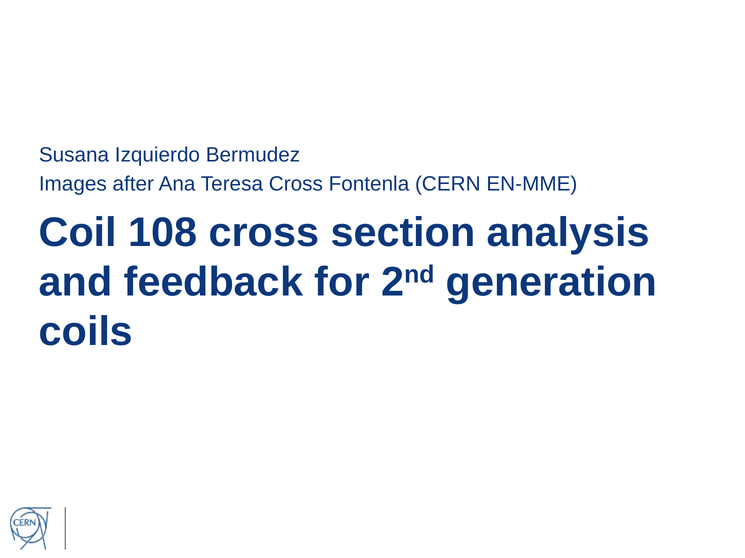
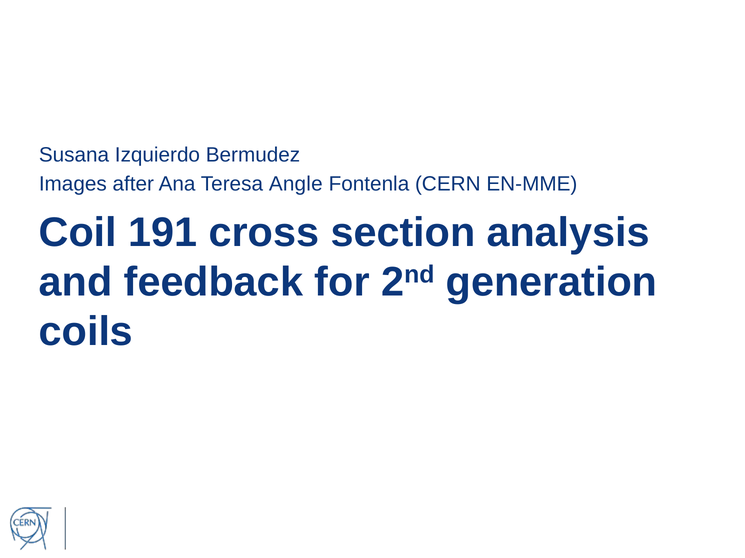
Teresa Cross: Cross -> Angle
108: 108 -> 191
